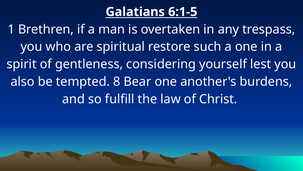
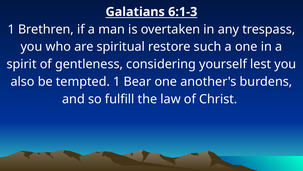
6:1-5: 6:1-5 -> 6:1-3
tempted 8: 8 -> 1
